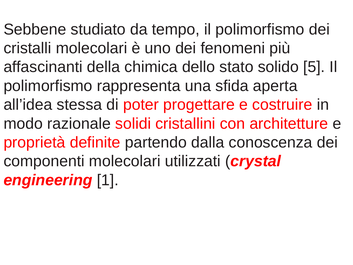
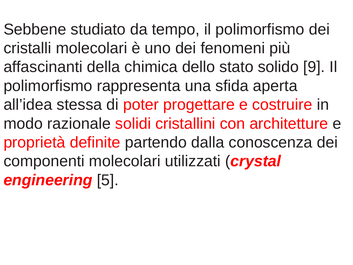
5: 5 -> 9
1: 1 -> 5
